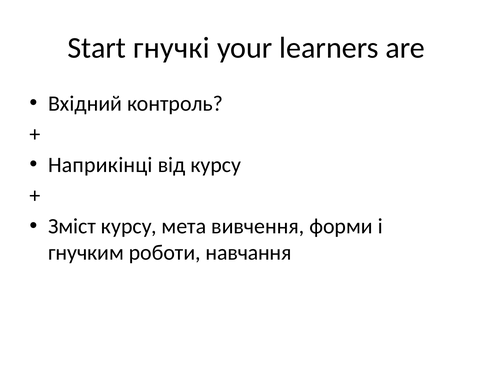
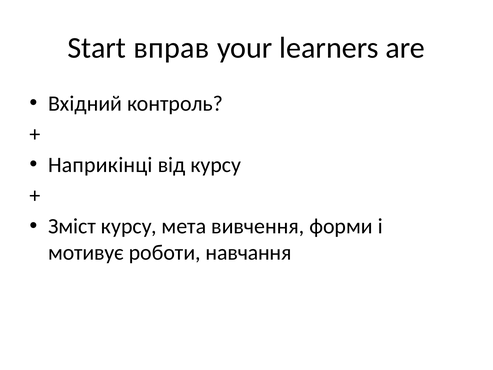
гнучкі: гнучкі -> вправ
гнучким: гнучким -> мотивує
